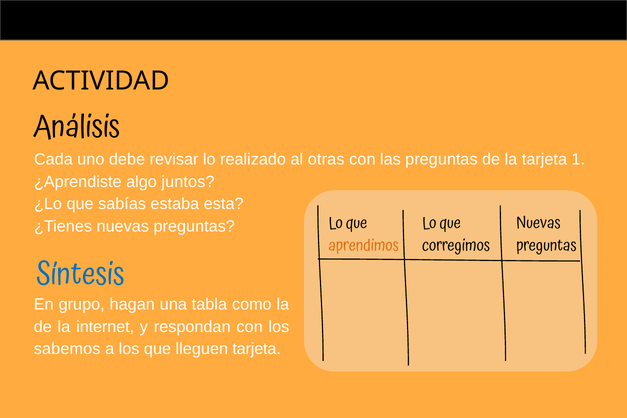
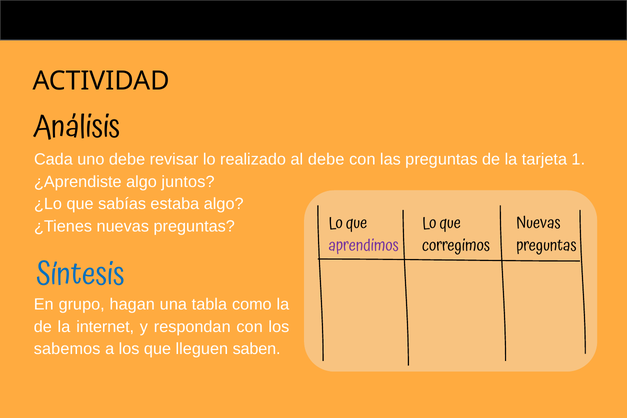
al otras: otras -> debe
estaba esta: esta -> algo
aprendimos colour: orange -> purple
lleguen tarjeta: tarjeta -> saben
